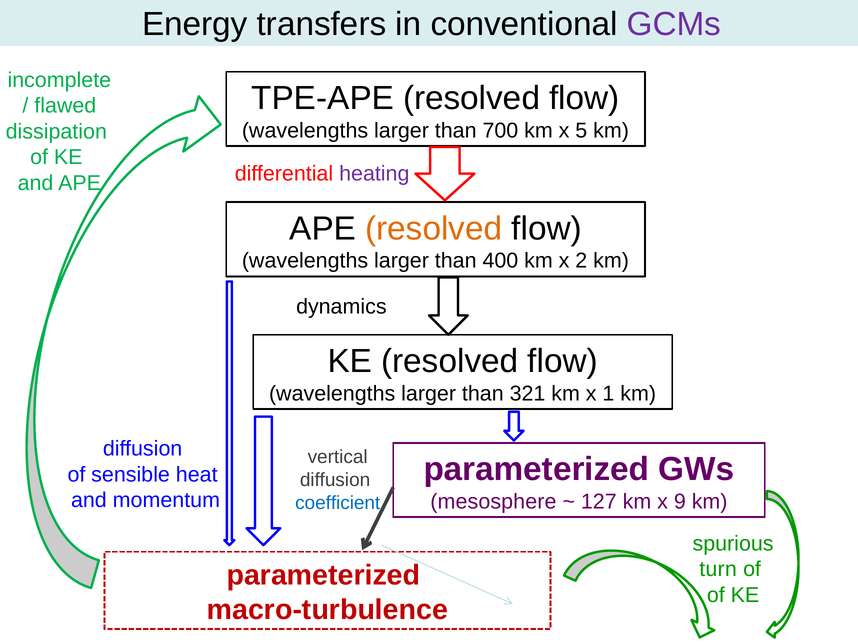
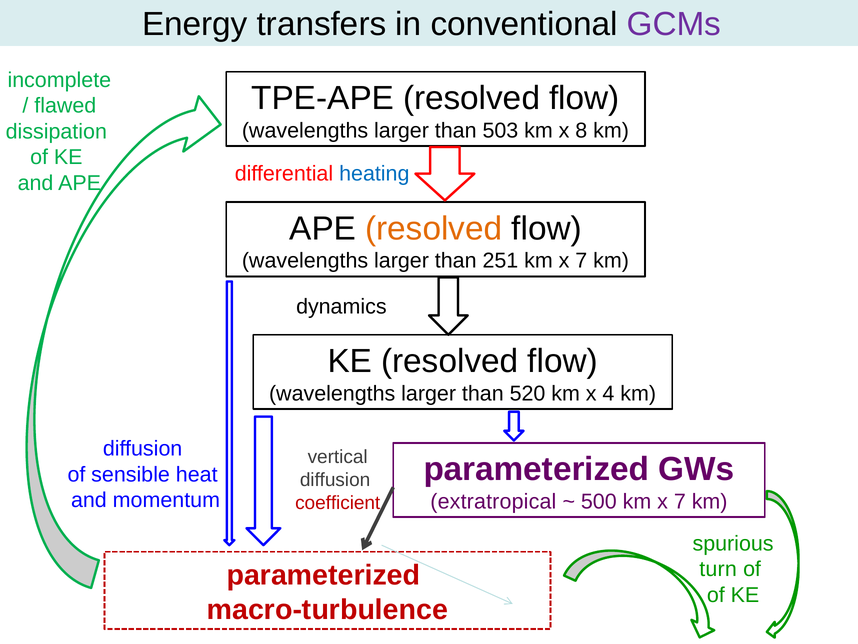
700: 700 -> 503
5: 5 -> 8
heating colour: purple -> blue
400: 400 -> 251
2 at (581, 261): 2 -> 7
321: 321 -> 520
1: 1 -> 4
mesosphere: mesosphere -> extratropical
127: 127 -> 500
9 at (680, 501): 9 -> 7
coefficient colour: blue -> red
